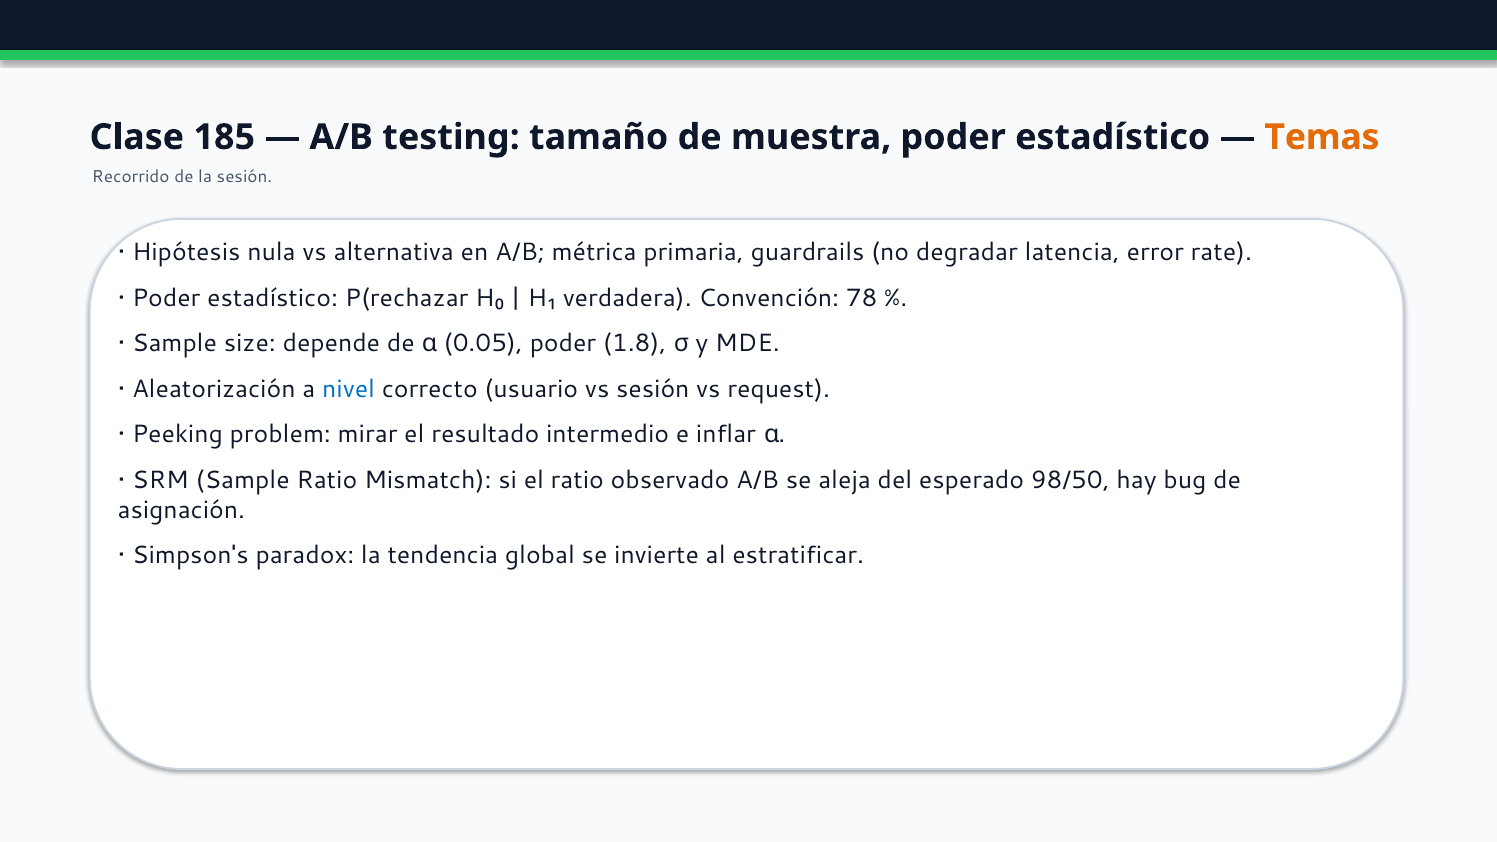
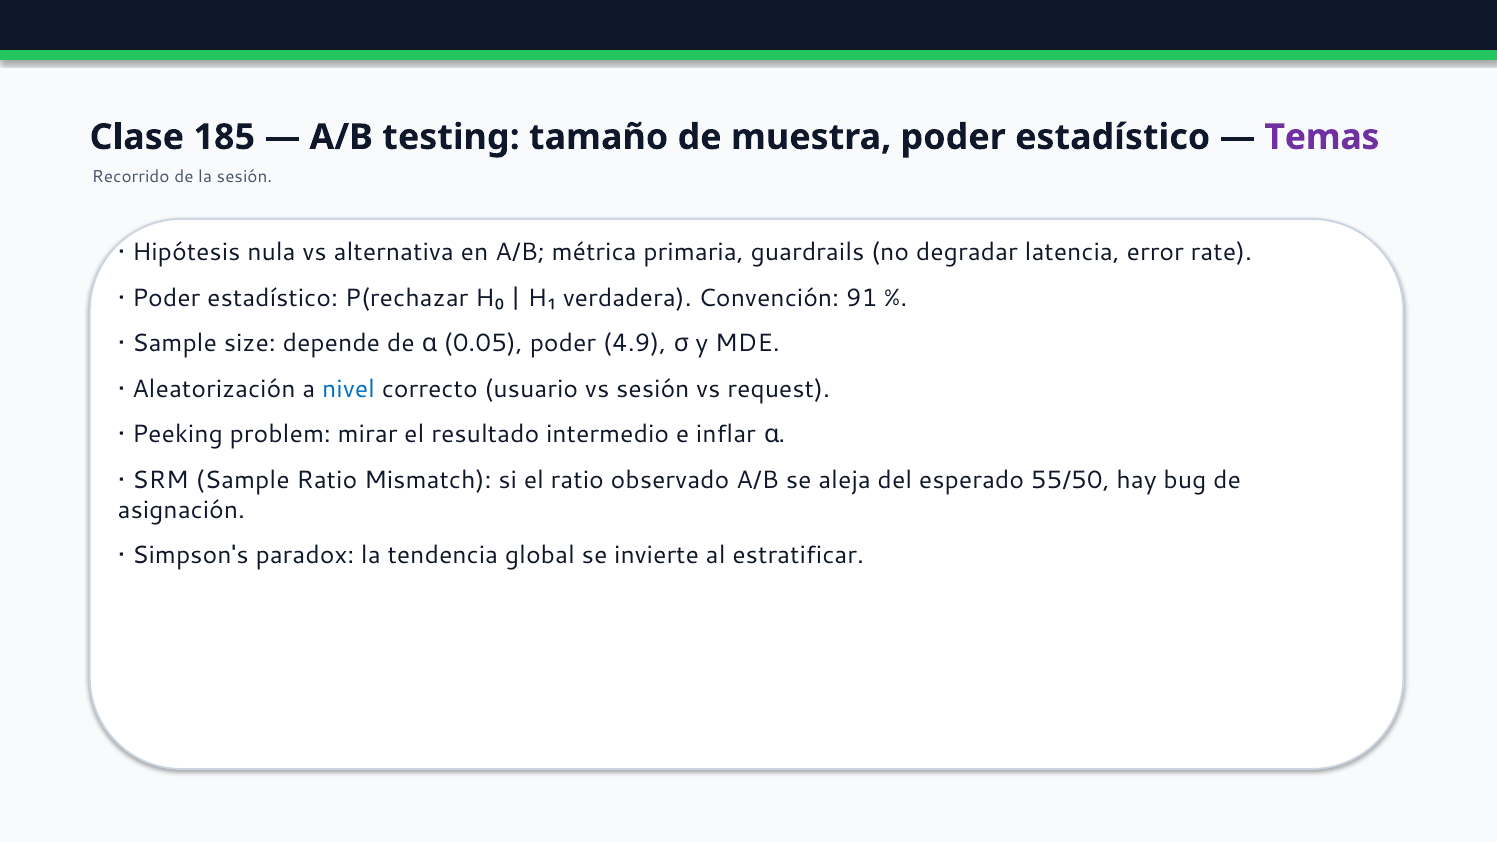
Temas colour: orange -> purple
78: 78 -> 91
1.8: 1.8 -> 4.9
98/50: 98/50 -> 55/50
